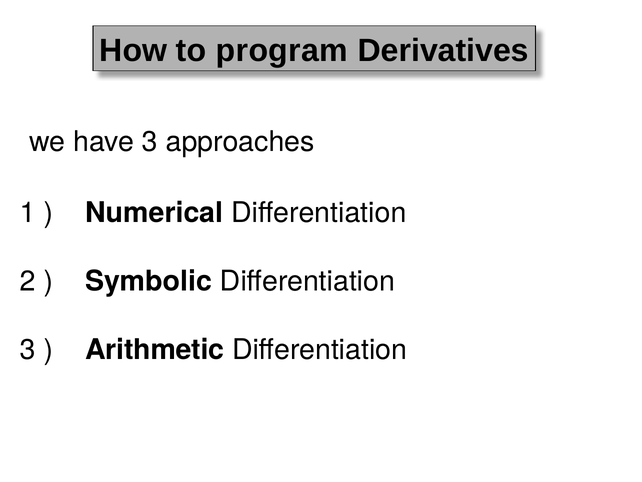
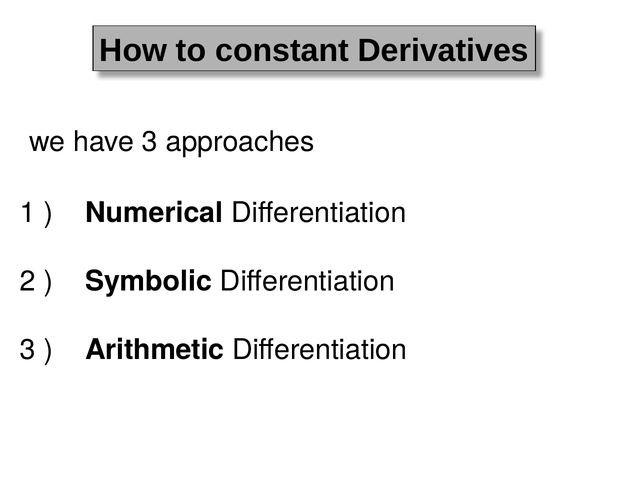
program: program -> constant
